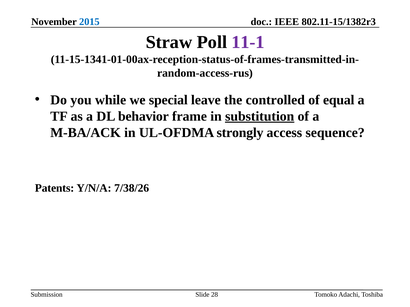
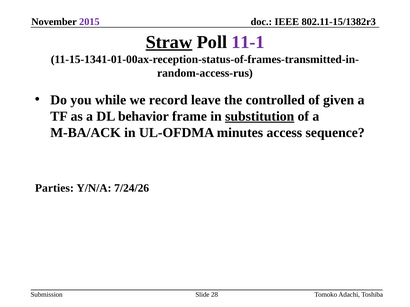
2015 colour: blue -> purple
Straw underline: none -> present
special: special -> record
equal: equal -> given
strongly: strongly -> minutes
Patents: Patents -> Parties
7/38/26: 7/38/26 -> 7/24/26
